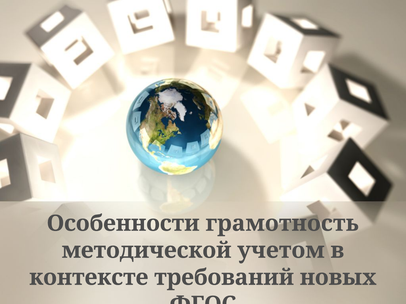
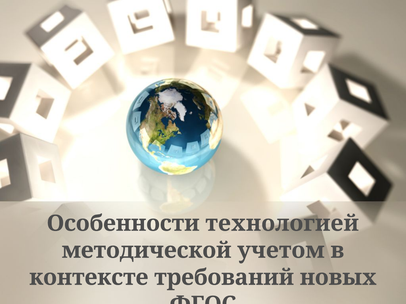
грамотность: грамотность -> технологией
